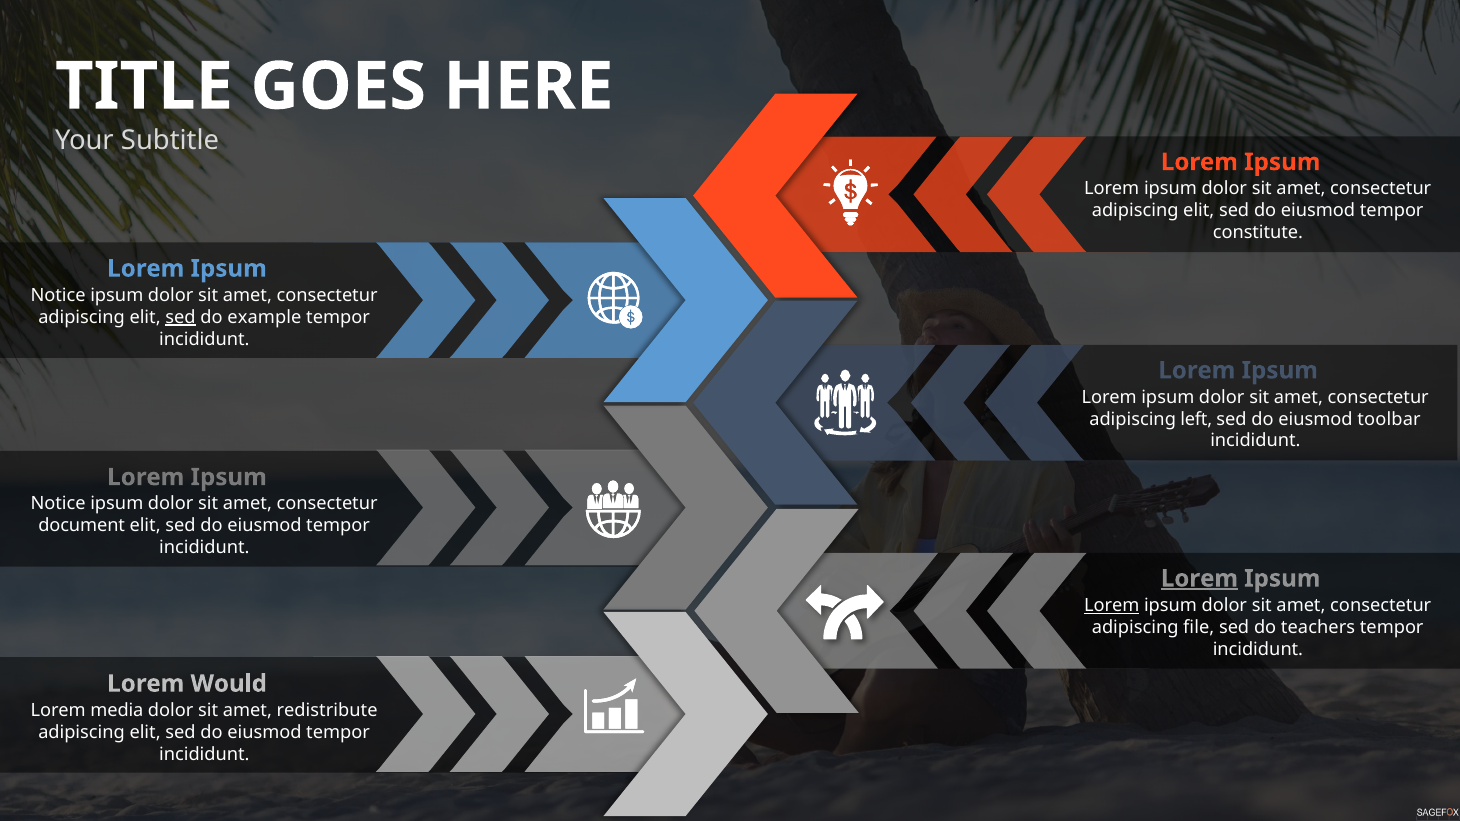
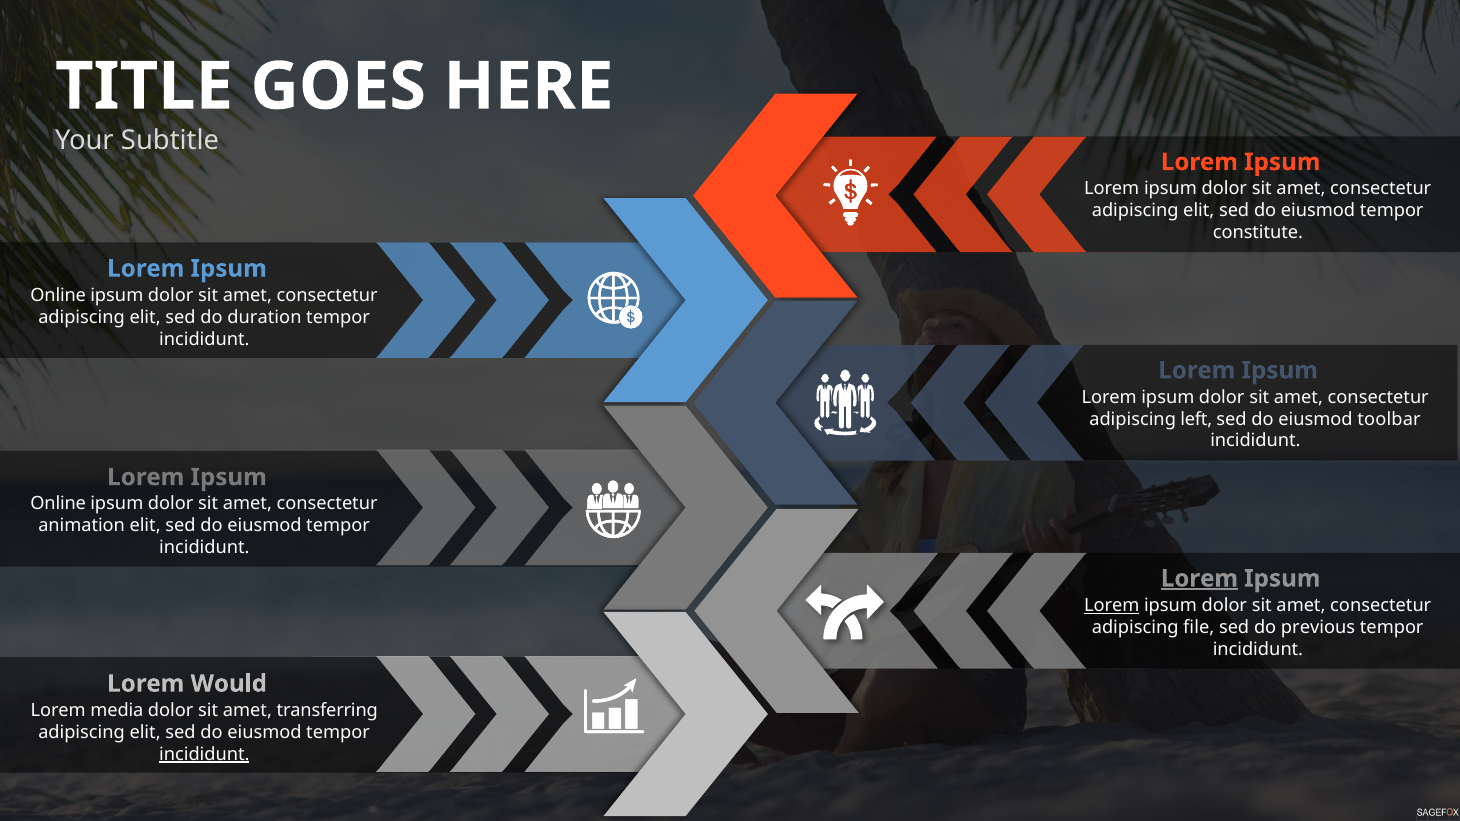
Notice at (58, 295): Notice -> Online
sed at (181, 317) underline: present -> none
example: example -> duration
Notice at (58, 504): Notice -> Online
document: document -> animation
teachers: teachers -> previous
redistribute: redistribute -> transferring
incididunt at (204, 754) underline: none -> present
